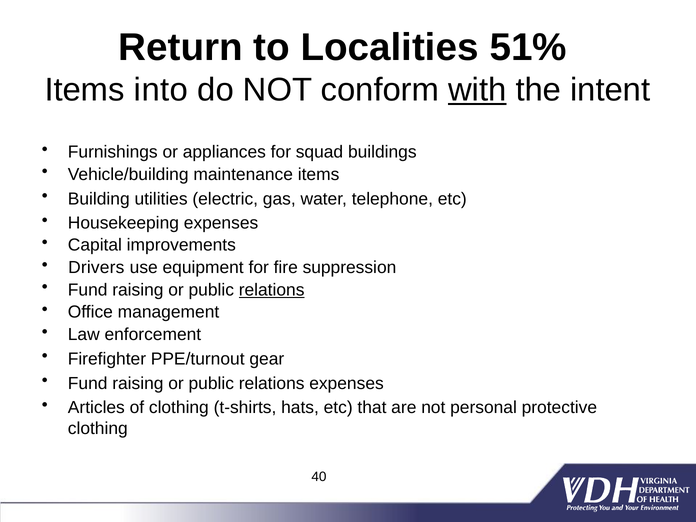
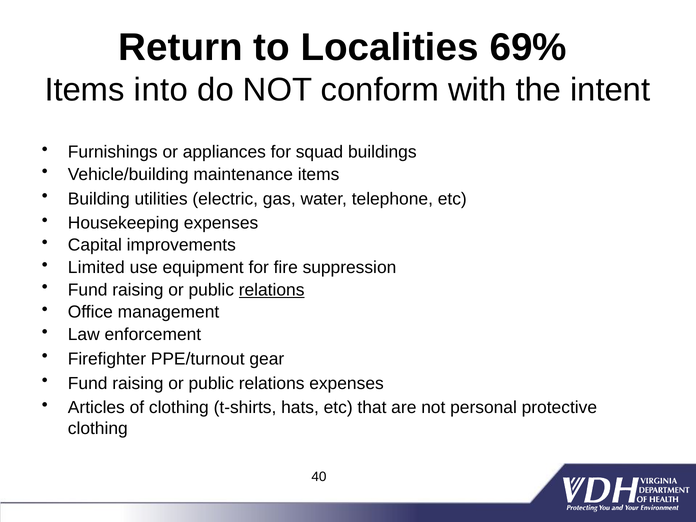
51%: 51% -> 69%
with underline: present -> none
Drivers: Drivers -> Limited
